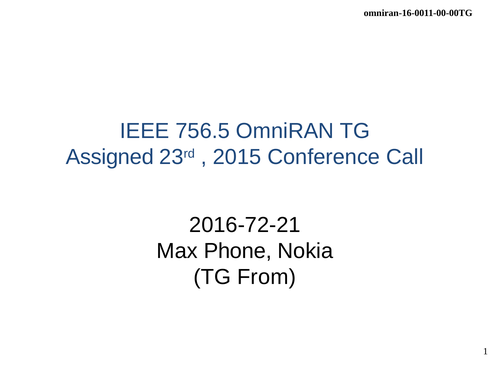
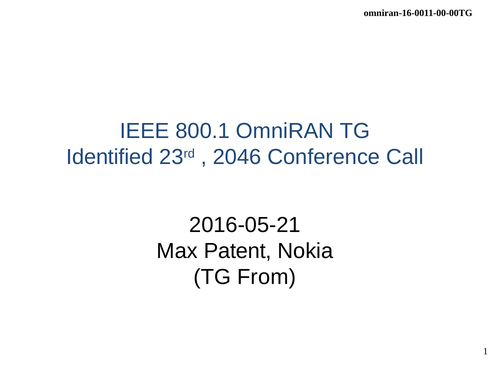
756.5: 756.5 -> 800.1
Assigned: Assigned -> Identified
2015: 2015 -> 2046
2016-72-21: 2016-72-21 -> 2016-05-21
Phone: Phone -> Patent
